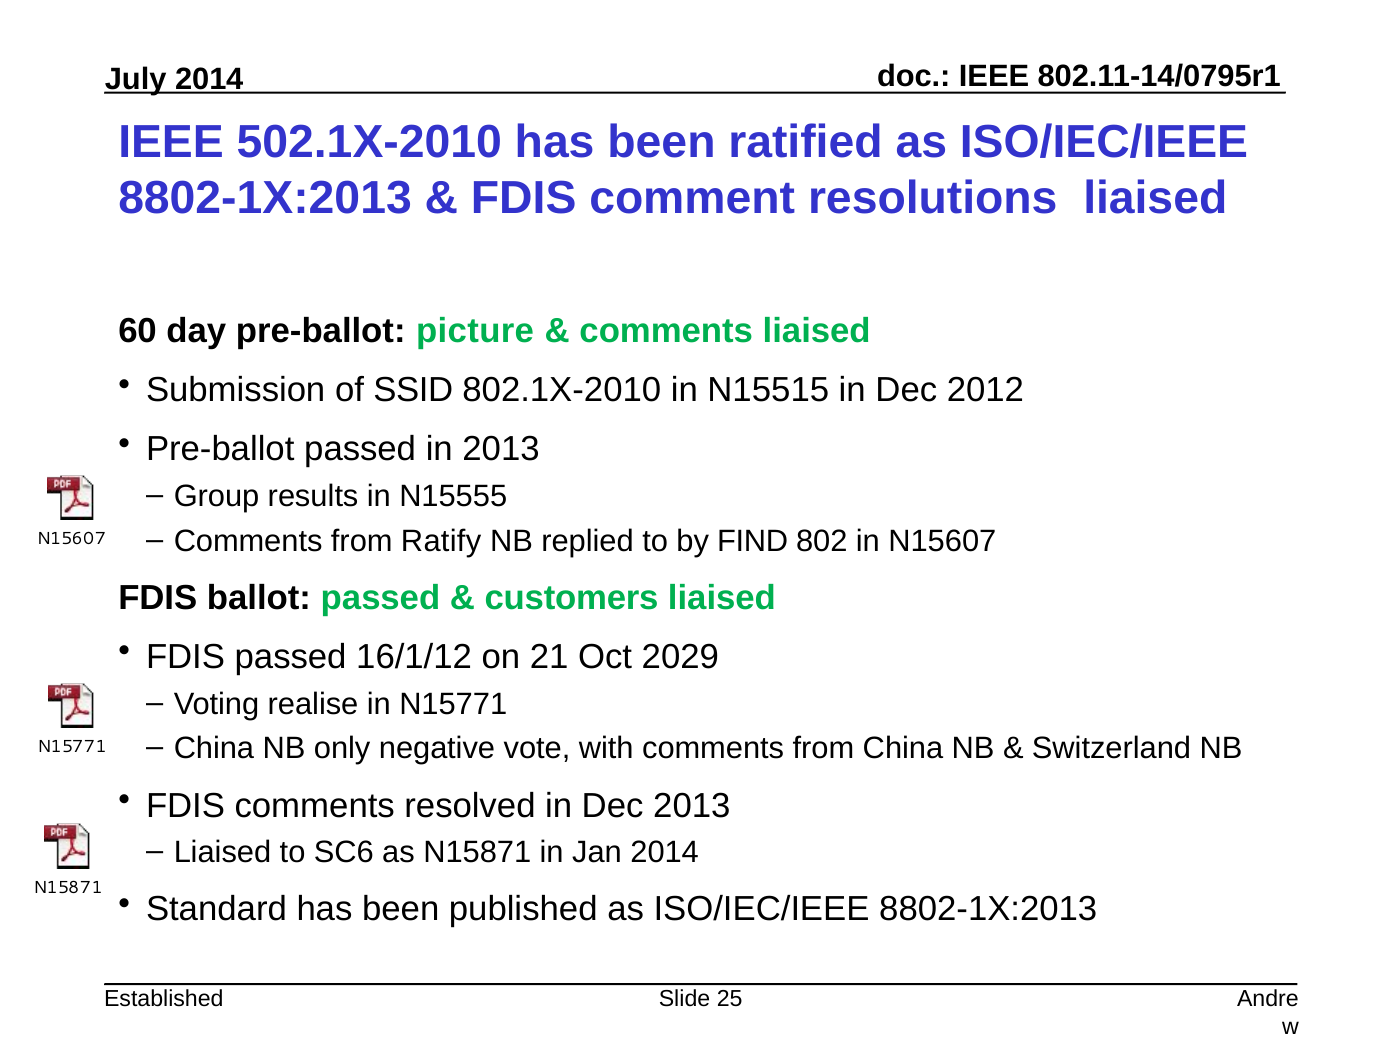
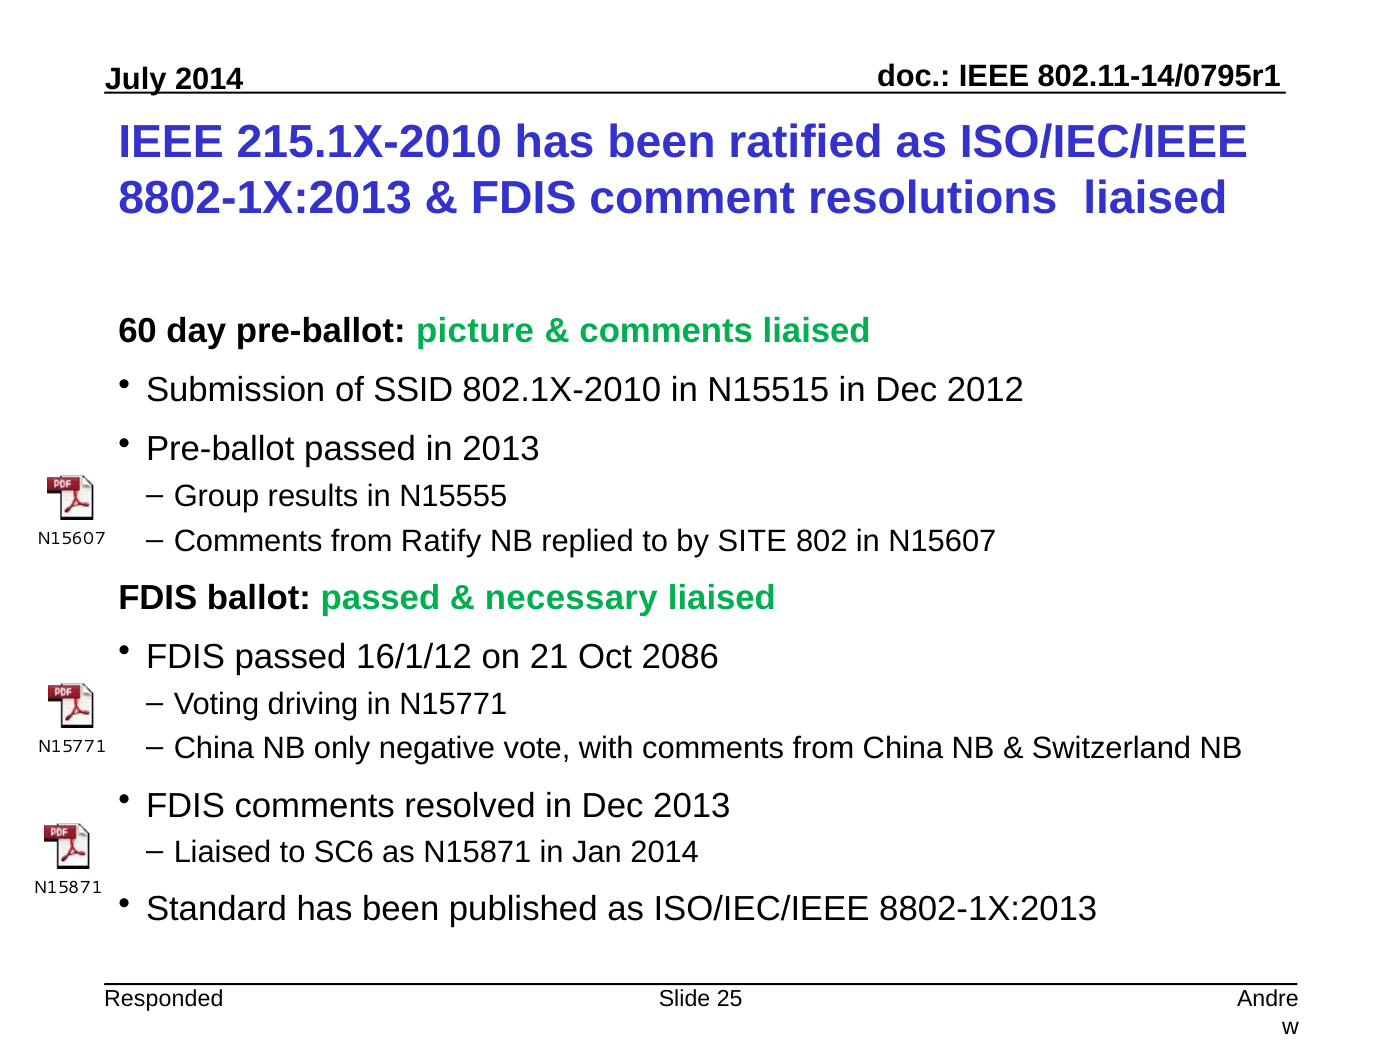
502.1X-2010: 502.1X-2010 -> 215.1X-2010
FIND: FIND -> SITE
customers: customers -> necessary
2029: 2029 -> 2086
realise: realise -> driving
Established: Established -> Responded
